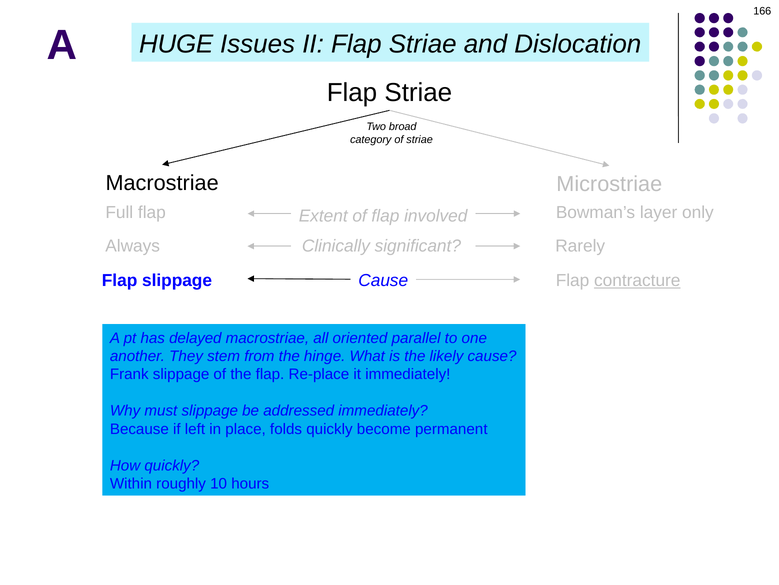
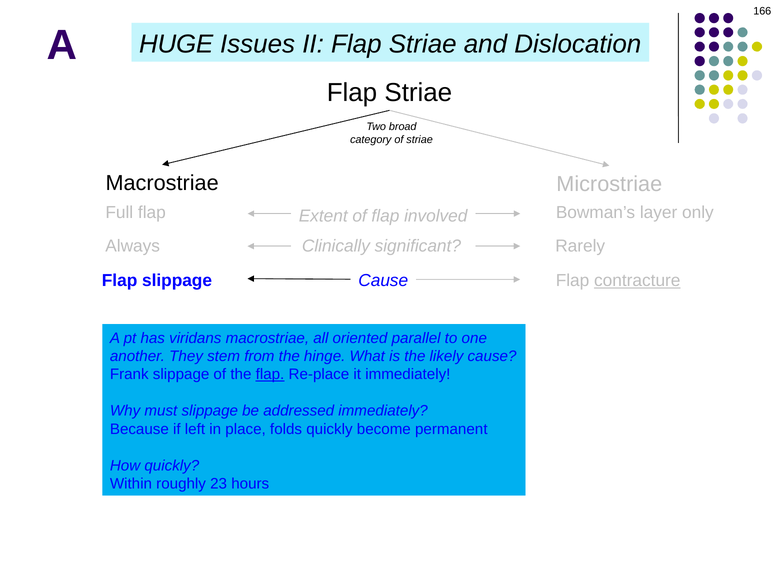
delayed: delayed -> viridans
flap at (270, 374) underline: none -> present
10: 10 -> 23
